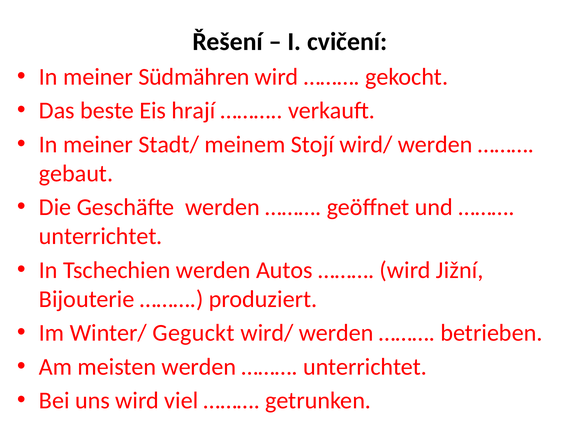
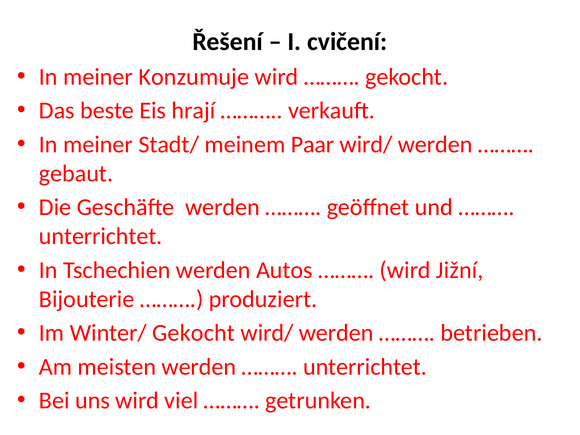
Südmähren: Südmähren -> Konzumuje
Stojí: Stojí -> Paar
Winter/ Geguckt: Geguckt -> Gekocht
